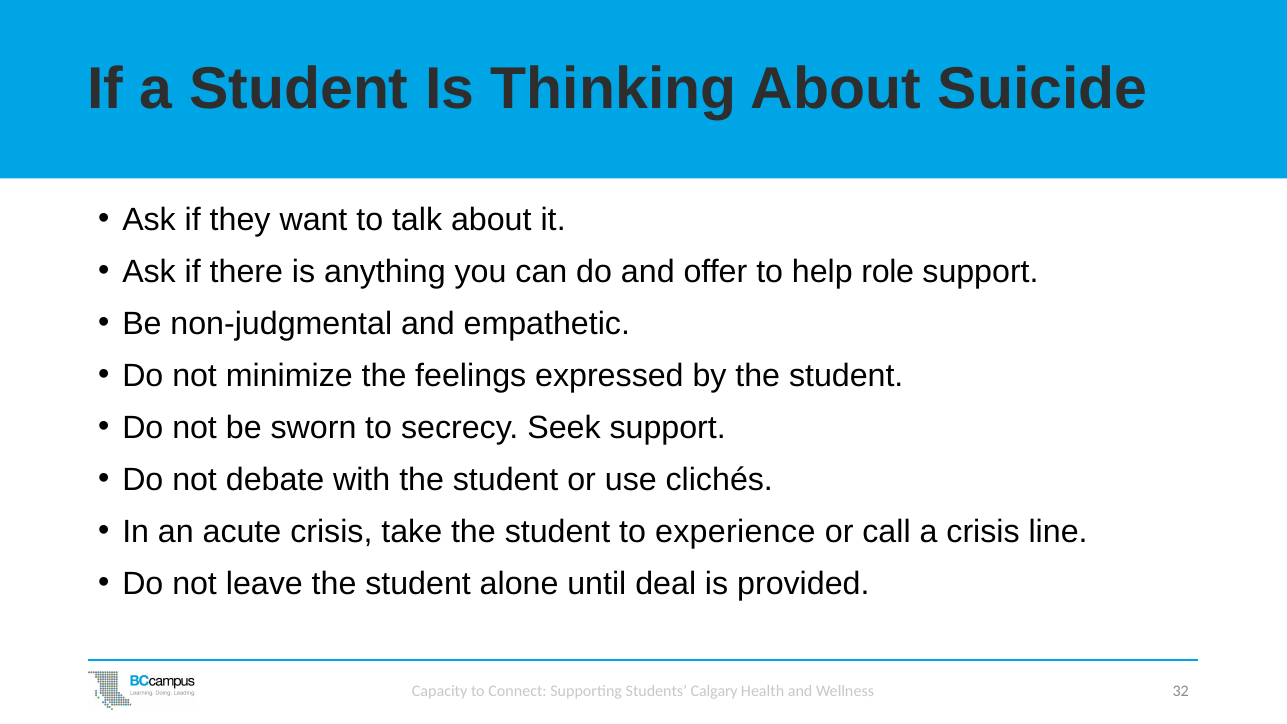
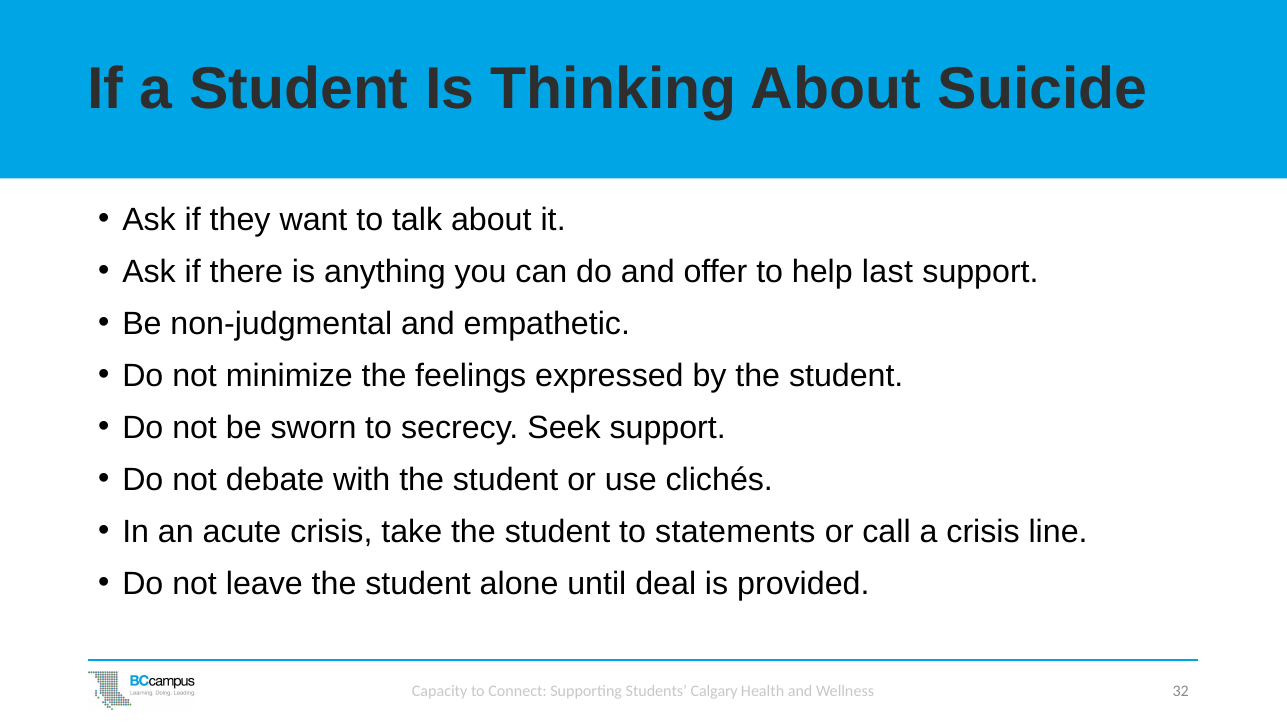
role: role -> last
experience: experience -> statements
